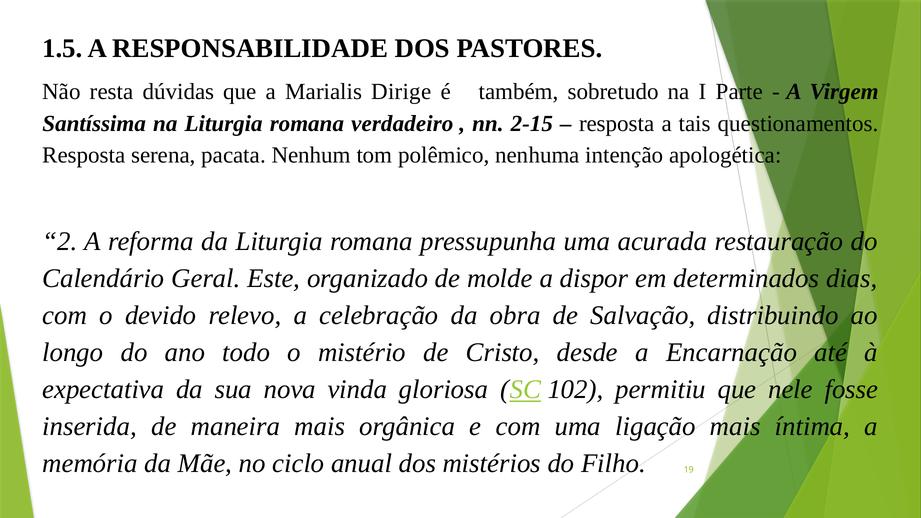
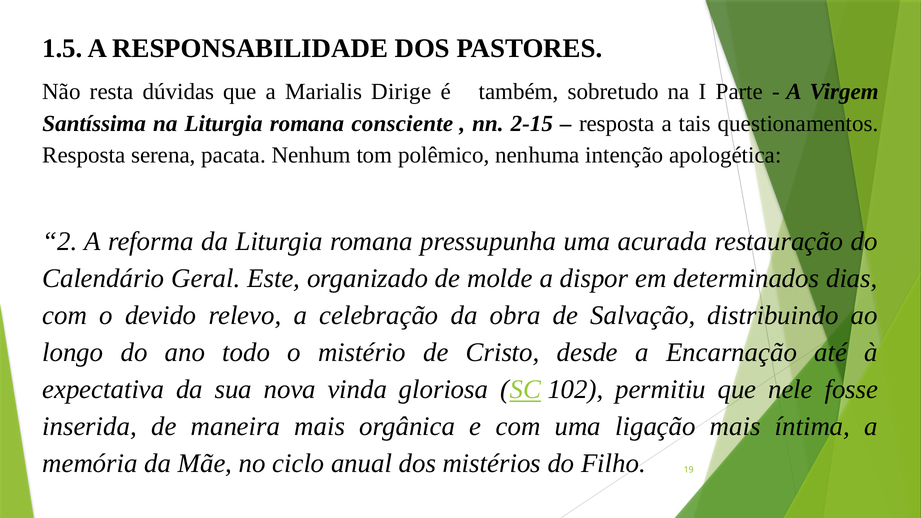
verdadeiro: verdadeiro -> consciente
